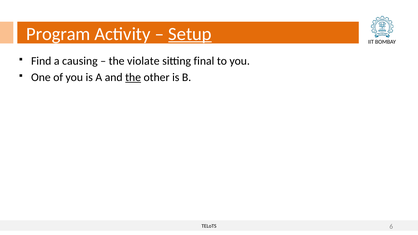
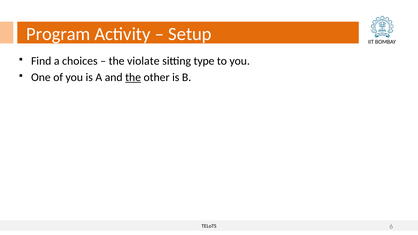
Setup underline: present -> none
causing: causing -> choices
final: final -> type
